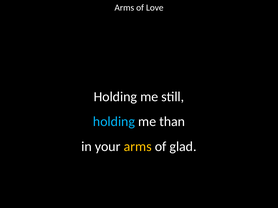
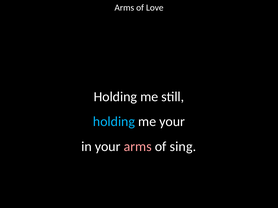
me than: than -> your
arms at (138, 147) colour: yellow -> pink
glad: glad -> sing
